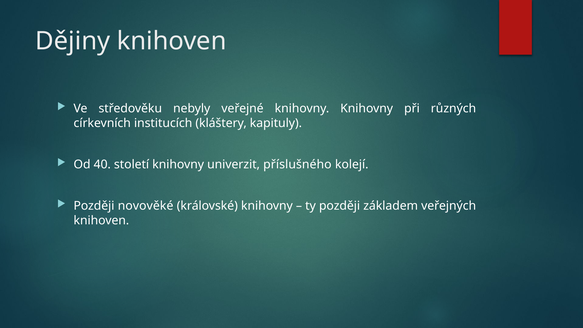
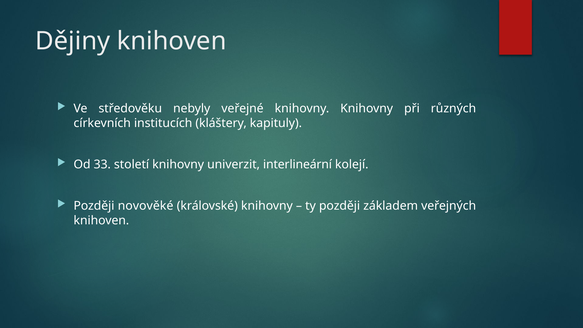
40: 40 -> 33
příslušného: příslušného -> interlineární
